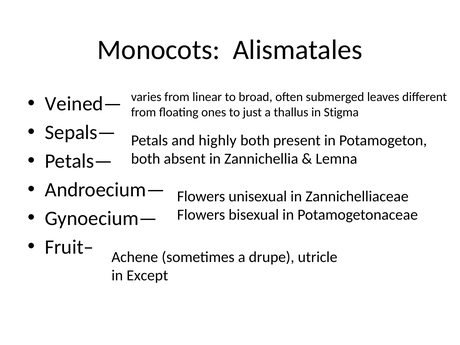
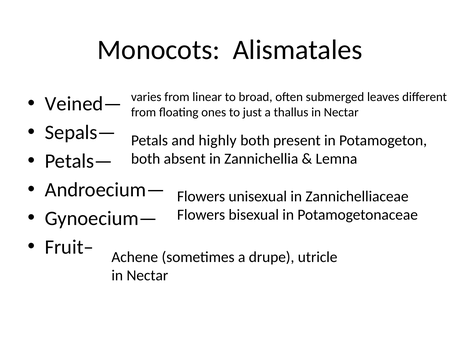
thallus in Stigma: Stigma -> Nectar
Except at (147, 275): Except -> Nectar
